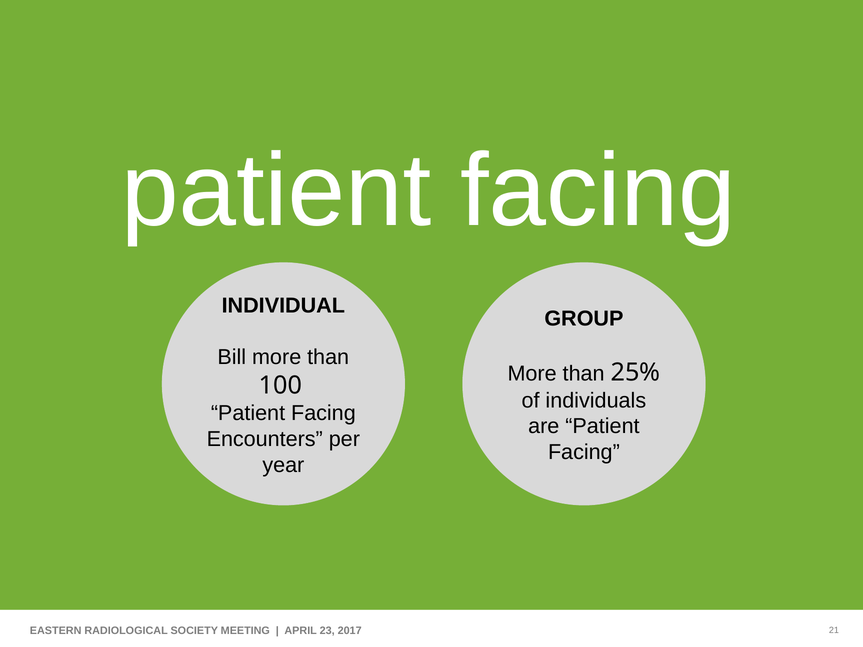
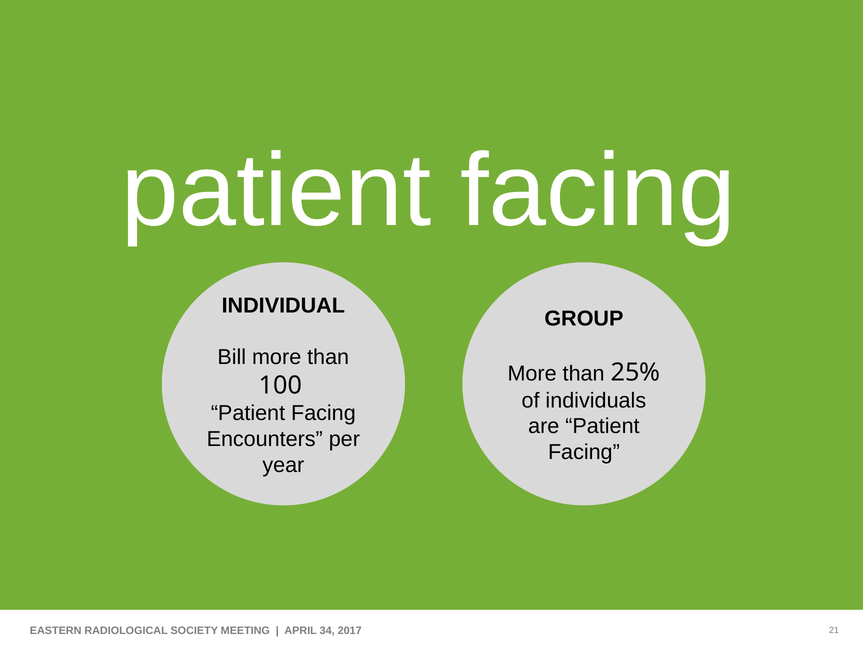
23: 23 -> 34
